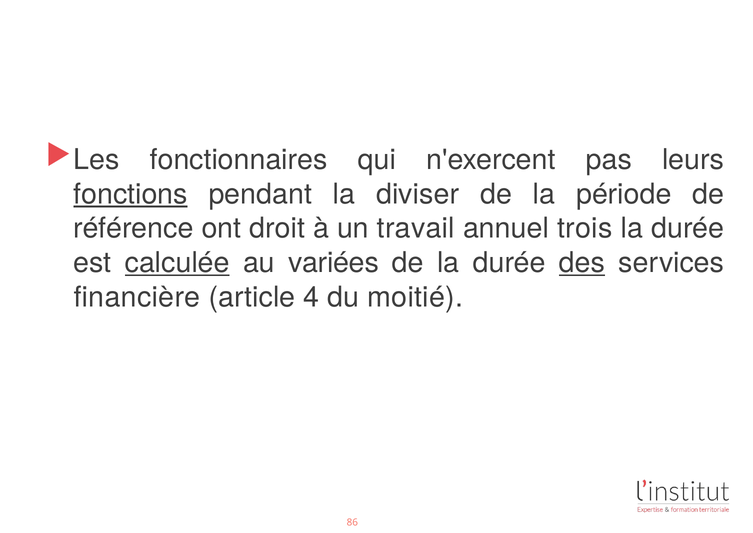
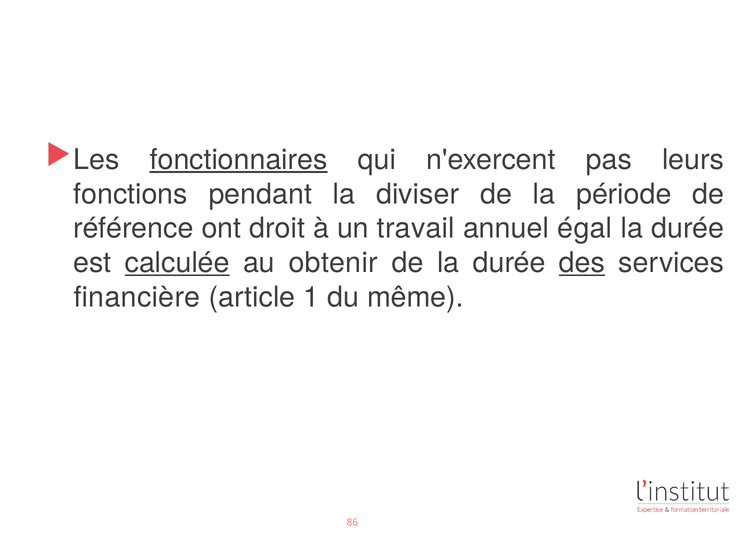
fonctionnaires underline: none -> present
fonctions underline: present -> none
trois: trois -> égal
variées: variées -> obtenir
4: 4 -> 1
moitié: moitié -> même
